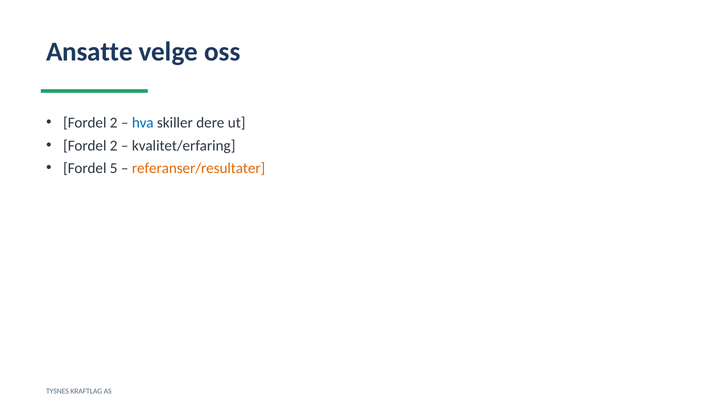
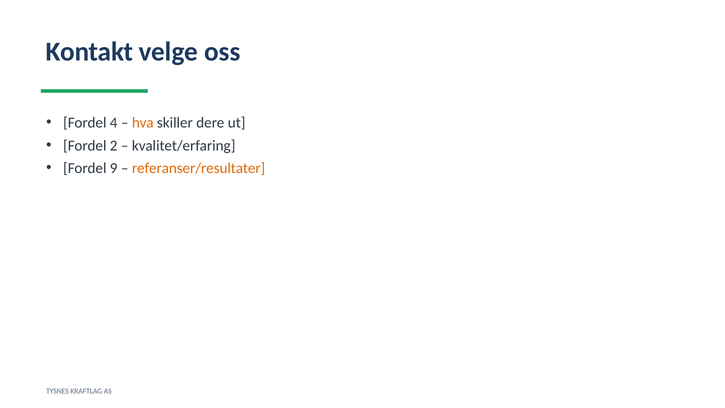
Ansatte: Ansatte -> Kontakt
2 at (114, 123): 2 -> 4
hva colour: blue -> orange
5: 5 -> 9
